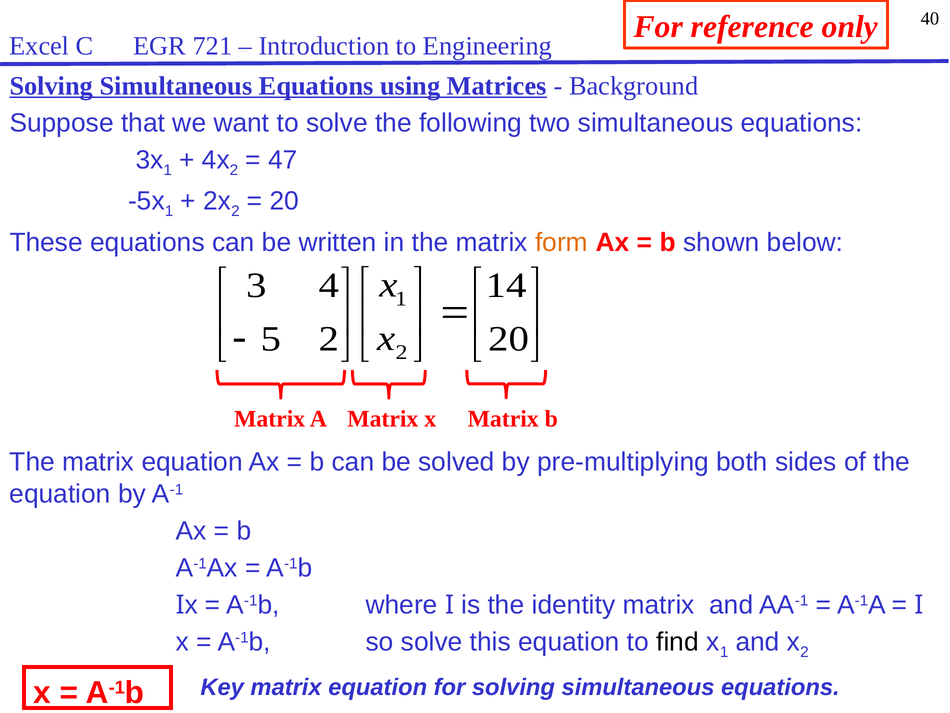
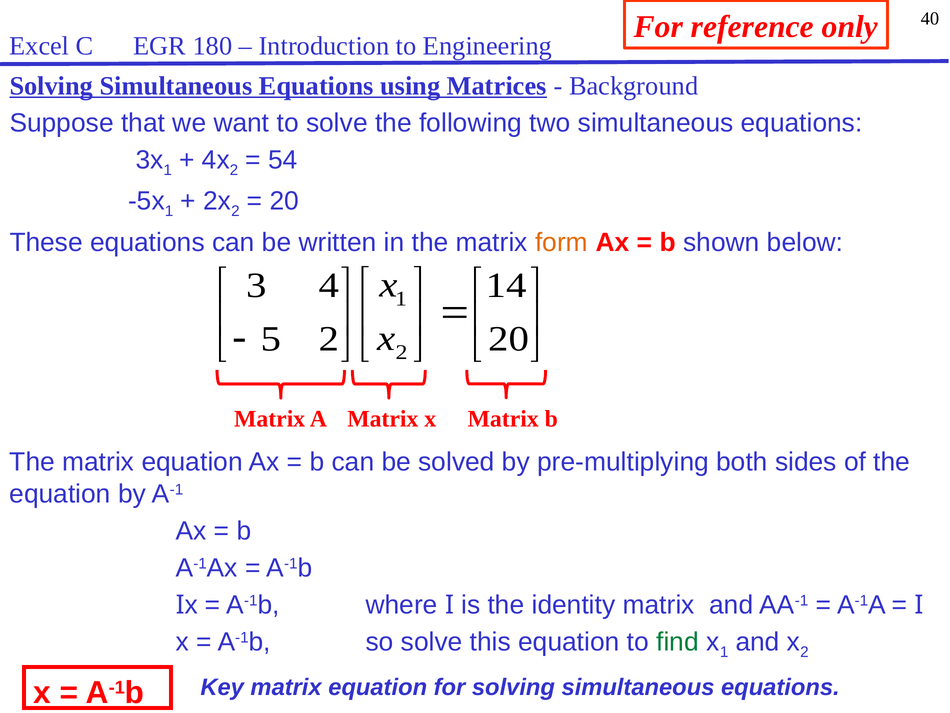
721: 721 -> 180
47: 47 -> 54
find colour: black -> green
